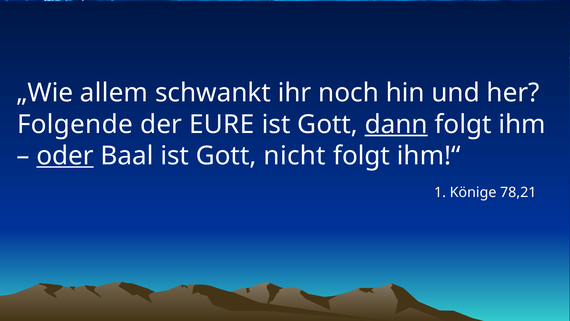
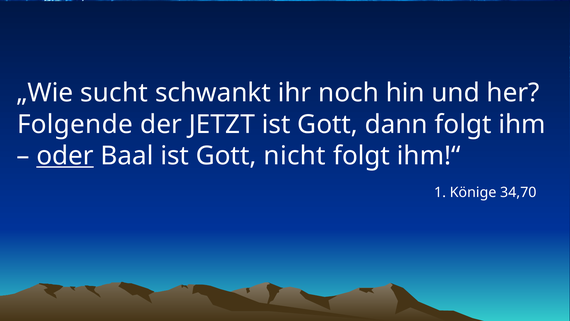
allem: allem -> sucht
EURE: EURE -> JETZT
dann underline: present -> none
78,21: 78,21 -> 34,70
